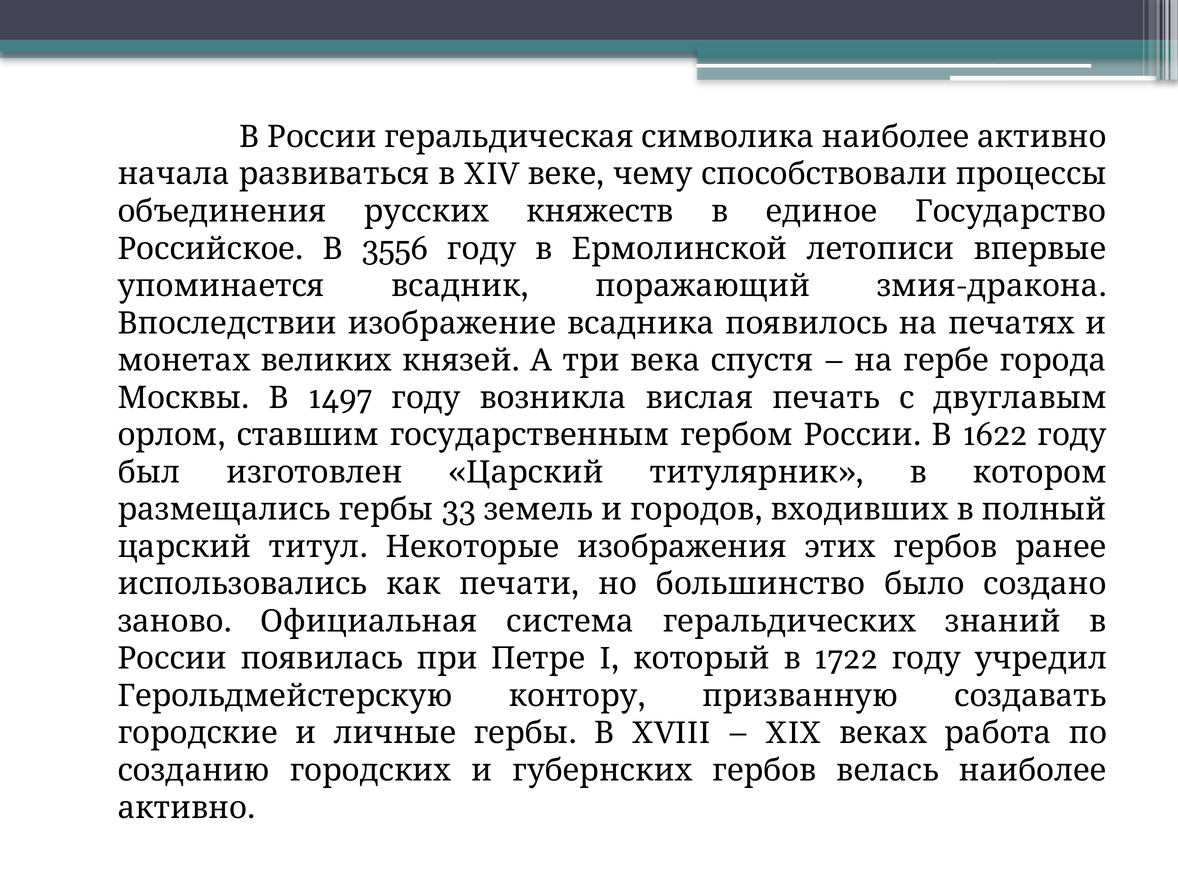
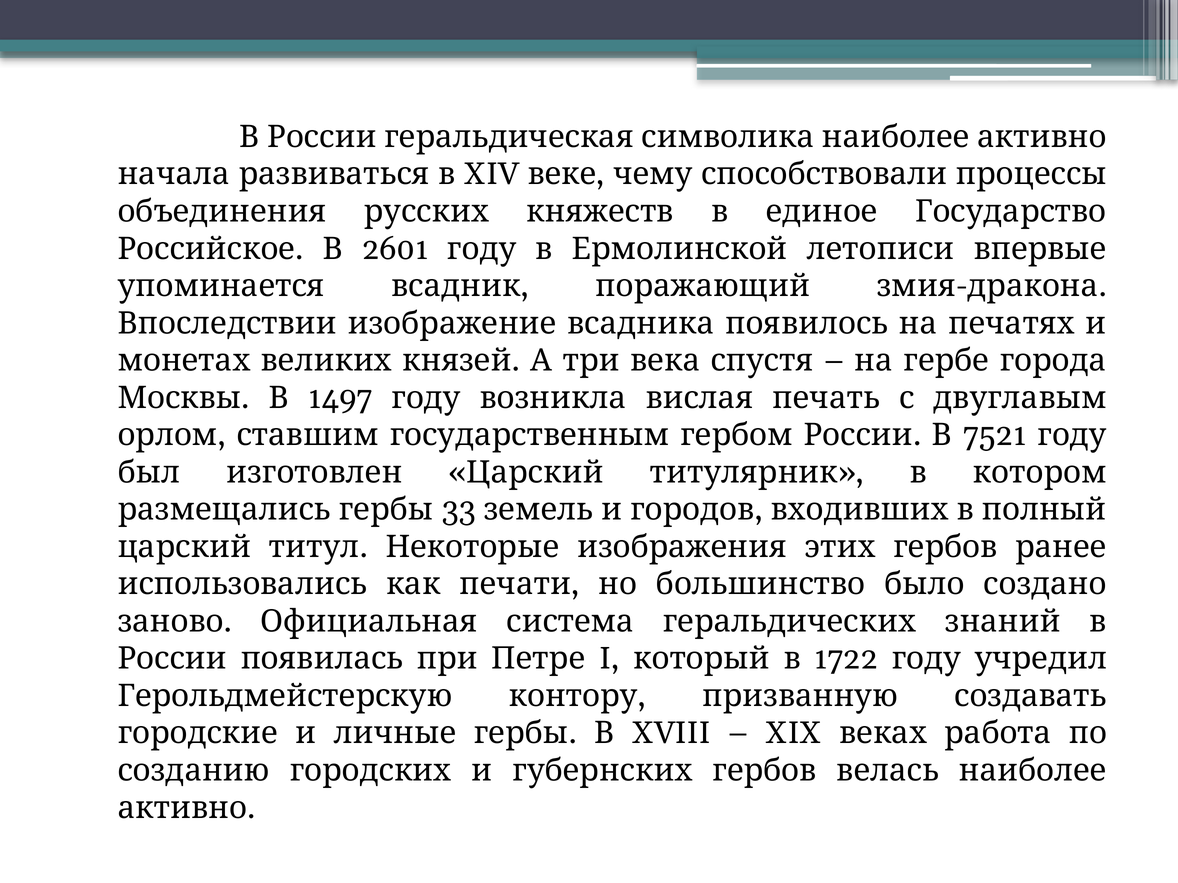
3556: 3556 -> 2601
1622: 1622 -> 7521
